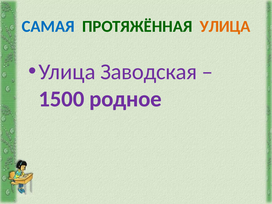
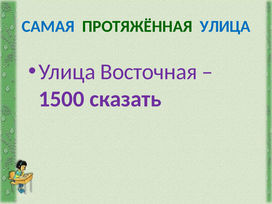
УЛИЦА at (225, 26) colour: orange -> blue
Заводская: Заводская -> Восточная
родное: родное -> сказать
